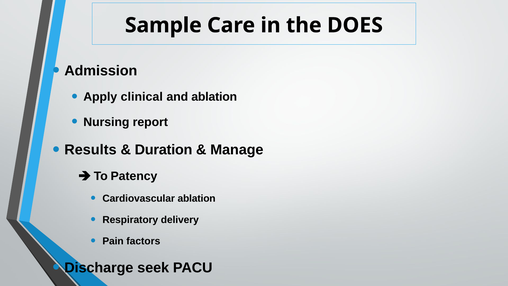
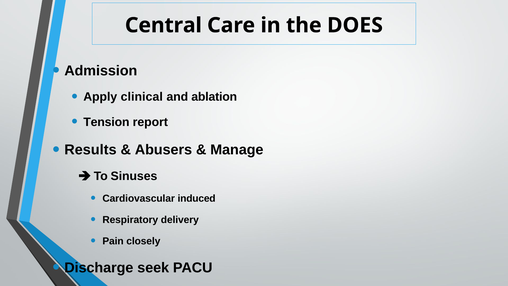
Sample: Sample -> Central
Nursing: Nursing -> Tension
Duration: Duration -> Abusers
Patency: Patency -> Sinuses
Cardiovascular ablation: ablation -> induced
factors: factors -> closely
